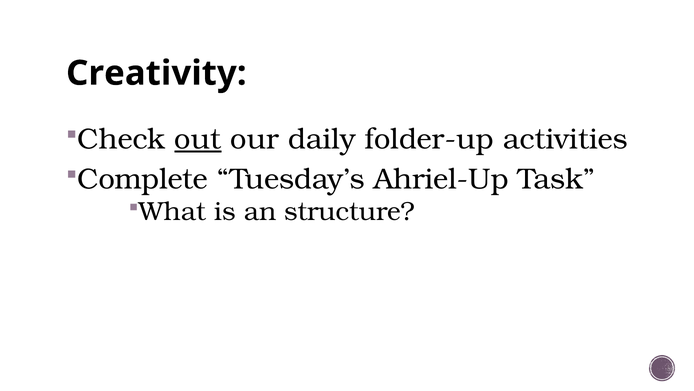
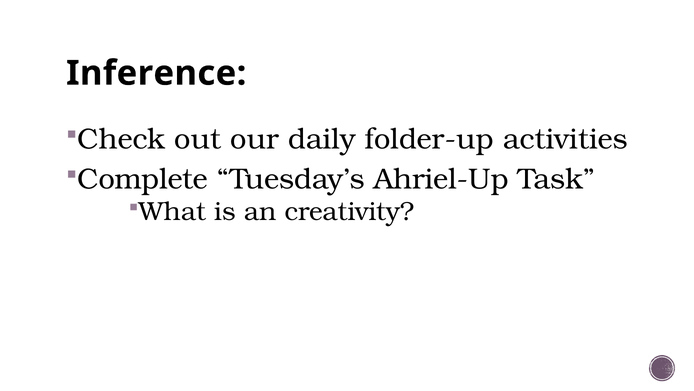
Creativity: Creativity -> Inference
out underline: present -> none
structure: structure -> creativity
